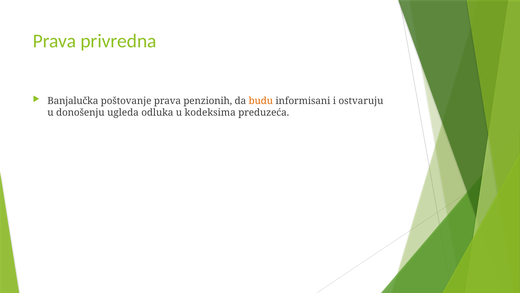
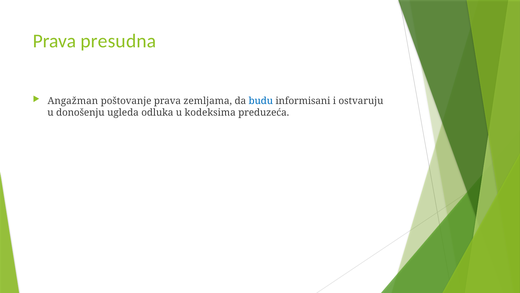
privredna: privredna -> presudna
Banjalučka: Banjalučka -> Angažman
penzionih: penzionih -> zemljama
budu colour: orange -> blue
